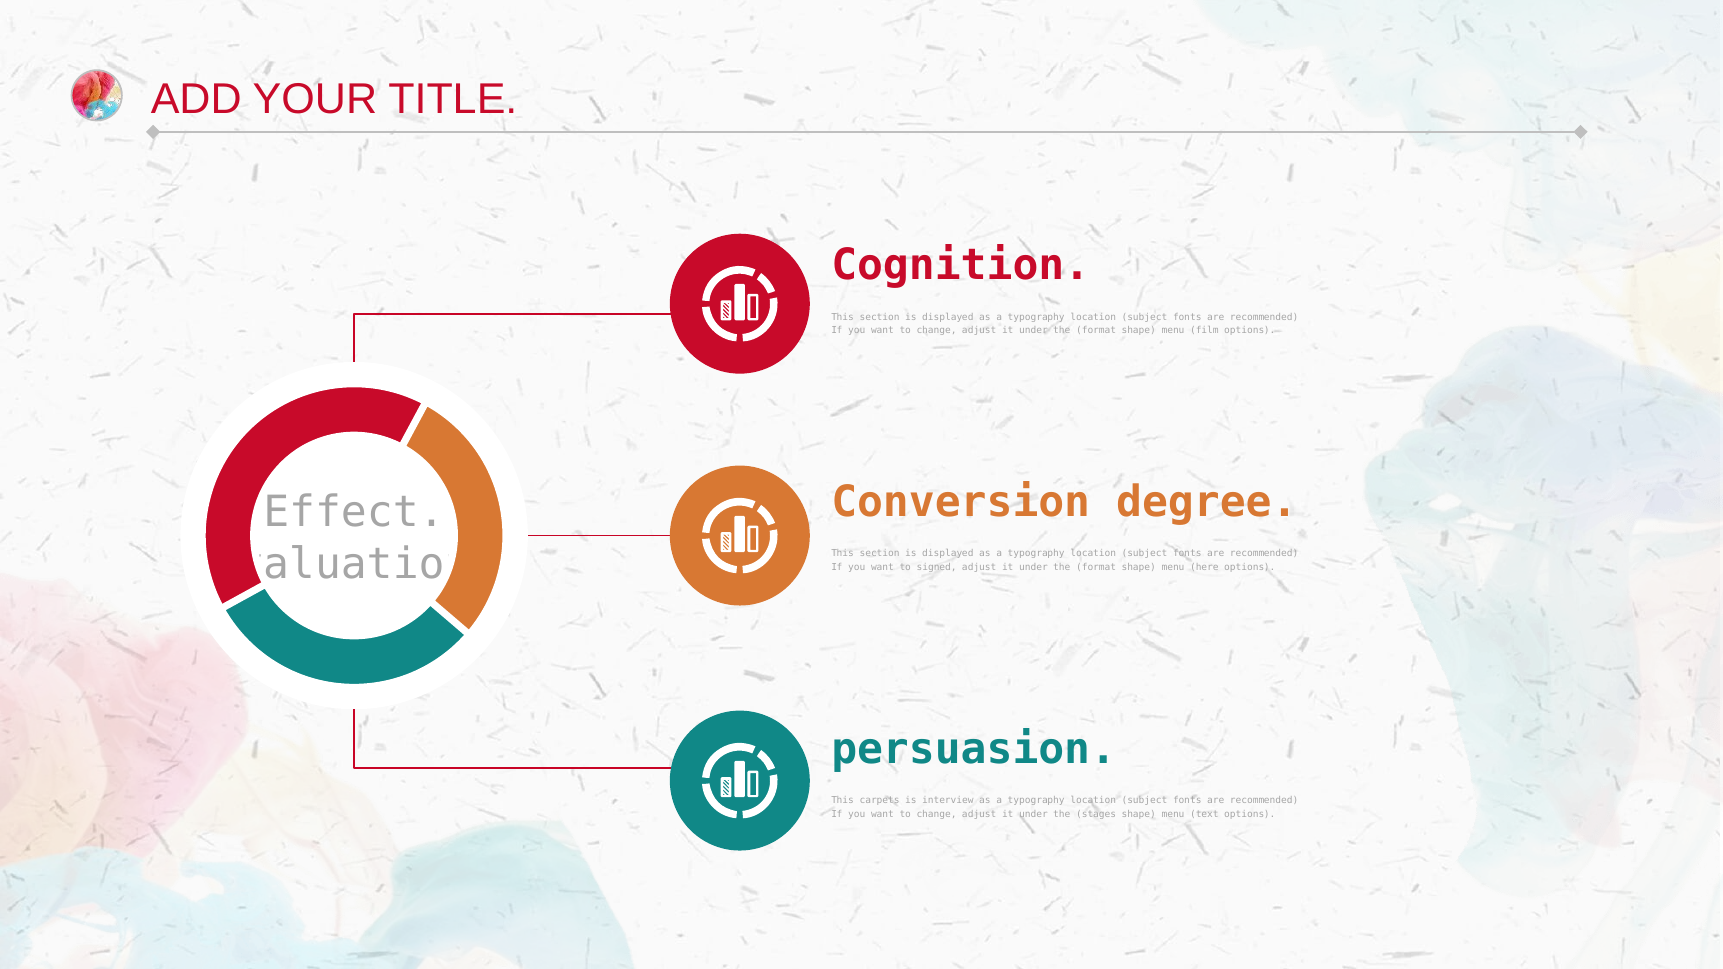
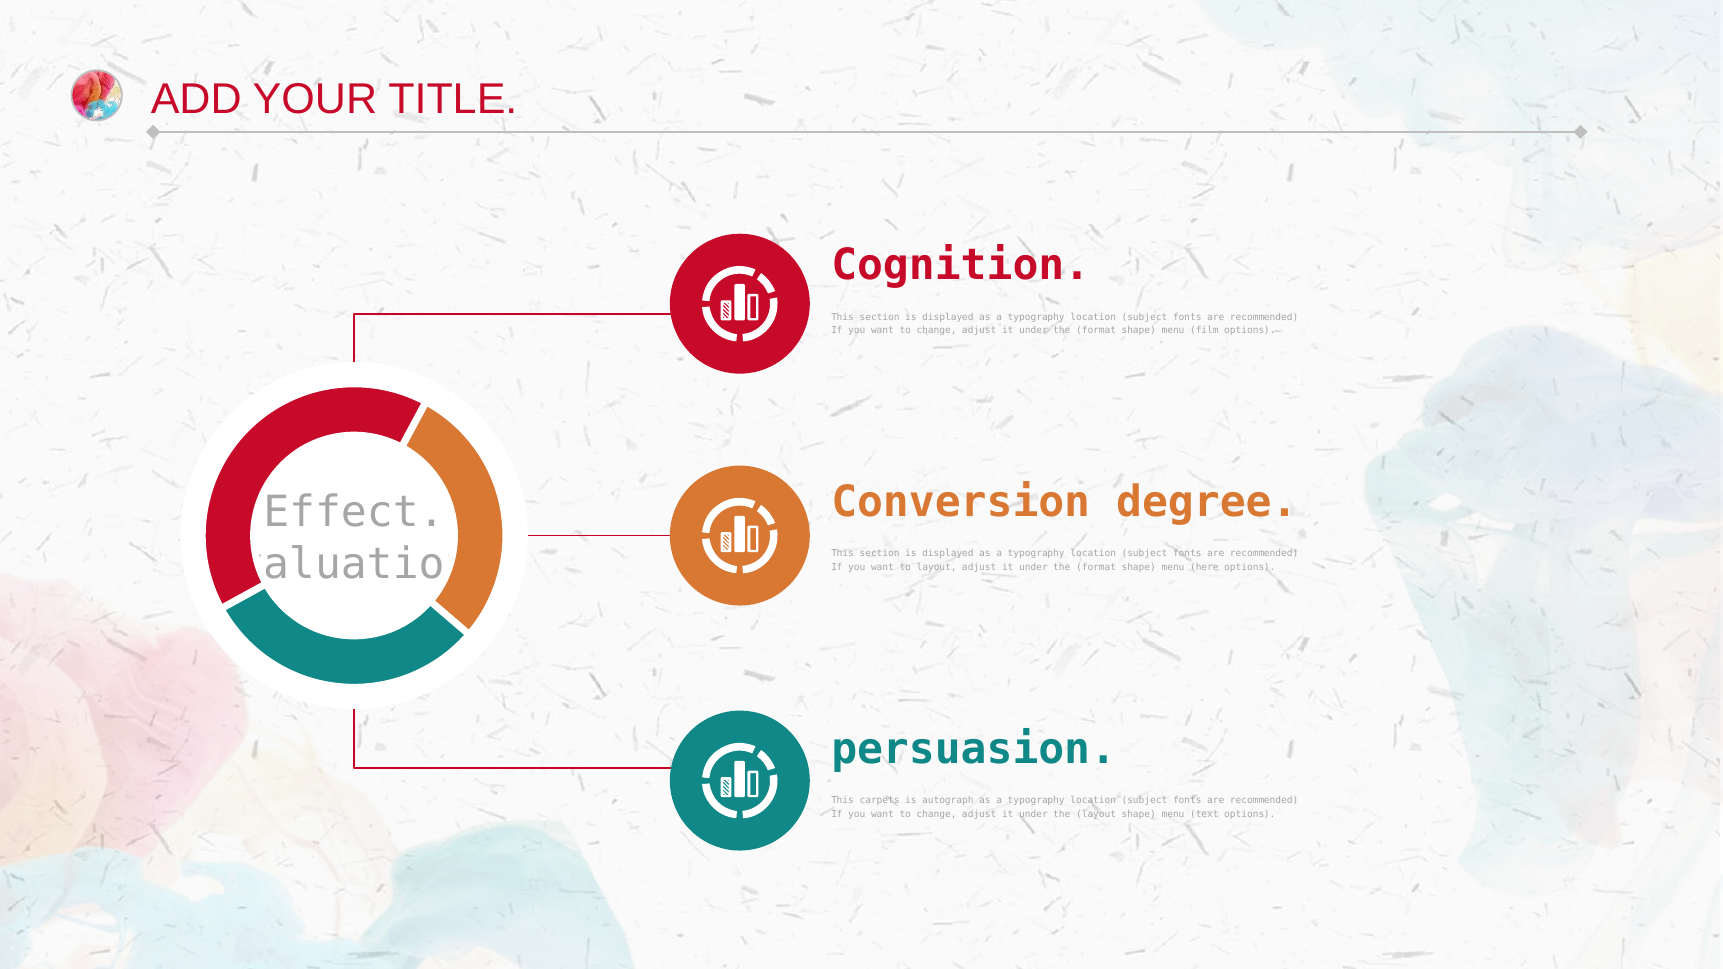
to signed: signed -> layout
interview: interview -> autograph
the stages: stages -> layout
